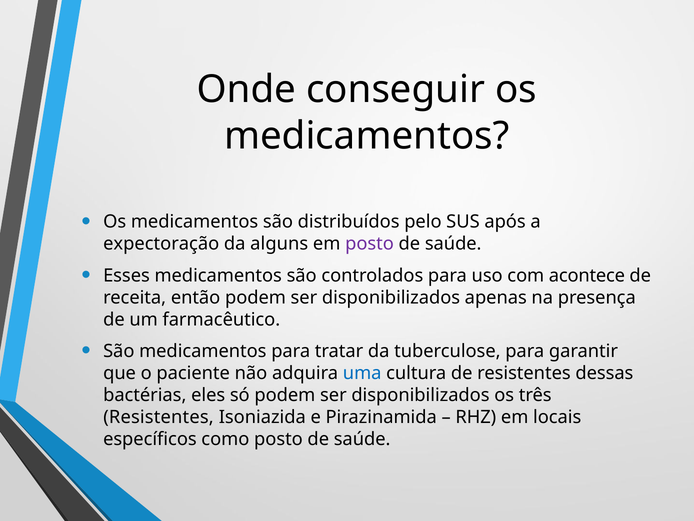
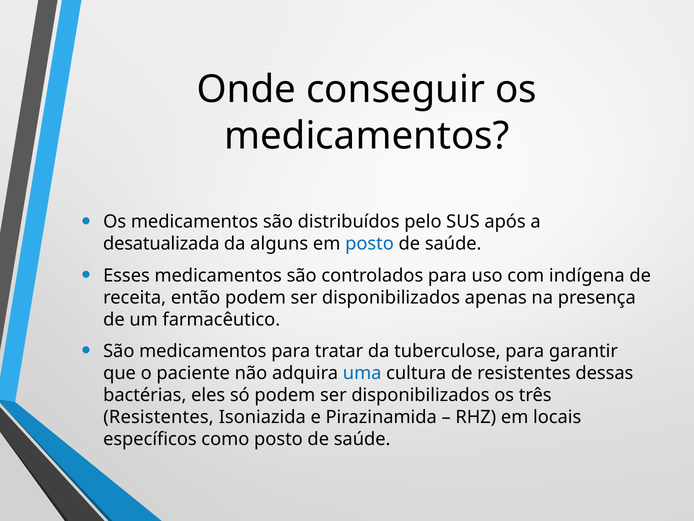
expectoração: expectoração -> desatualizada
posto at (370, 244) colour: purple -> blue
acontece: acontece -> indígena
